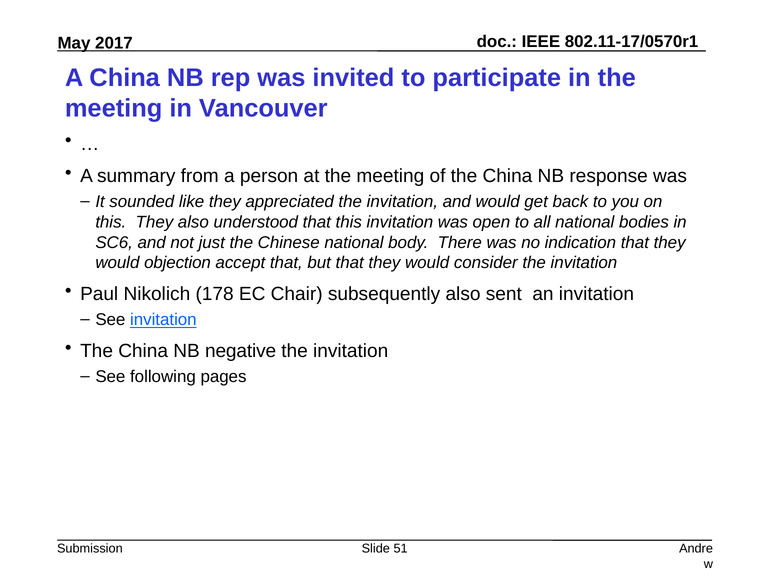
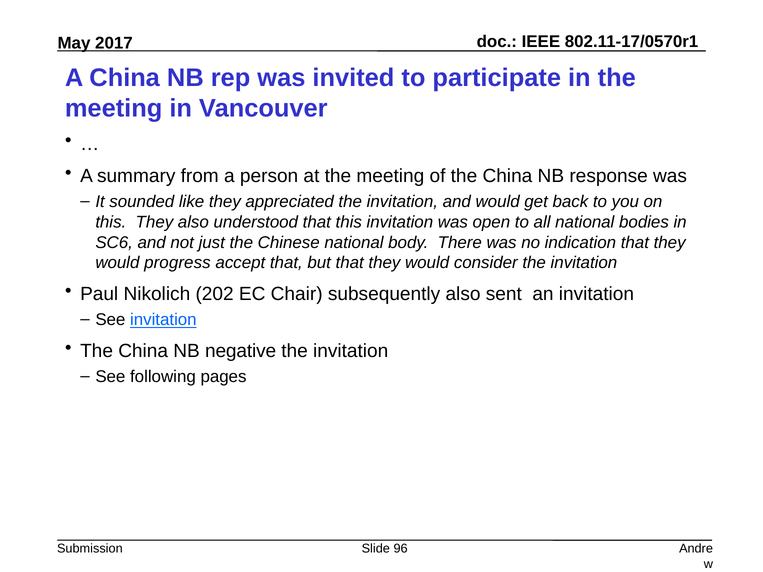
objection: objection -> progress
178: 178 -> 202
51: 51 -> 96
